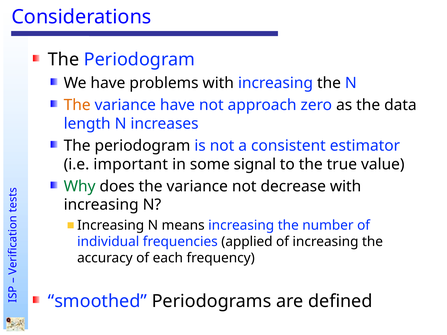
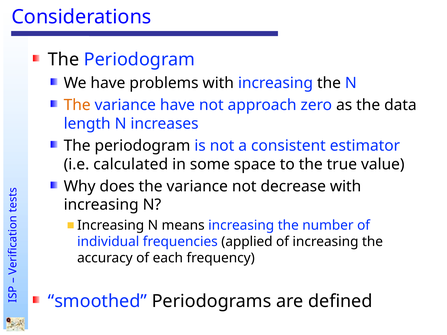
important: important -> calculated
signal: signal -> space
Why colour: green -> black
